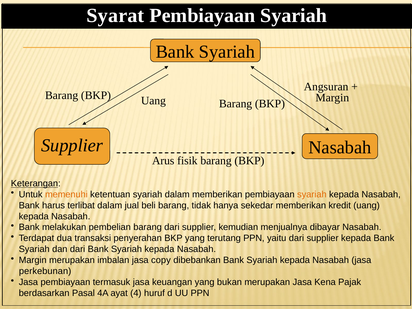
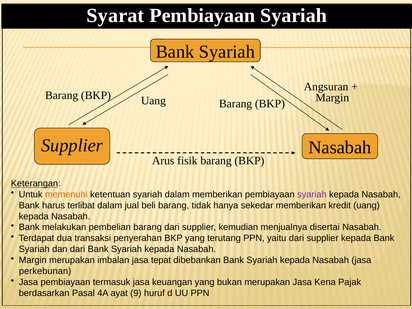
syariah at (312, 194) colour: orange -> purple
dibayar: dibayar -> disertai
copy: copy -> tepat
4: 4 -> 9
